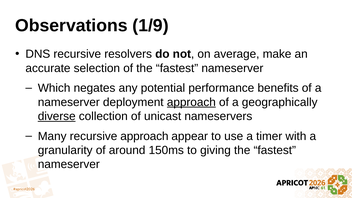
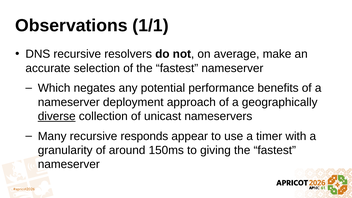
1/9: 1/9 -> 1/1
approach at (191, 102) underline: present -> none
recursive approach: approach -> responds
